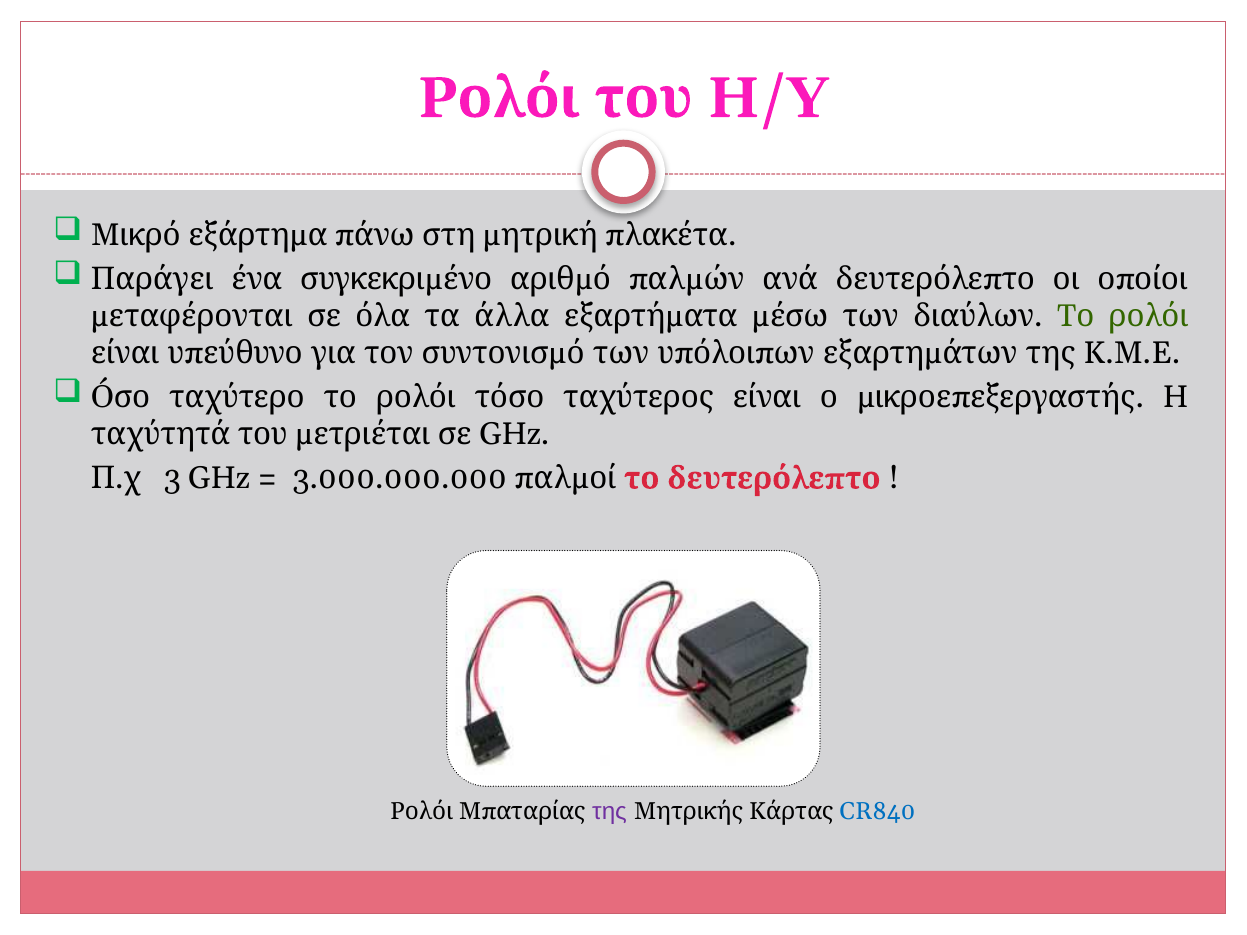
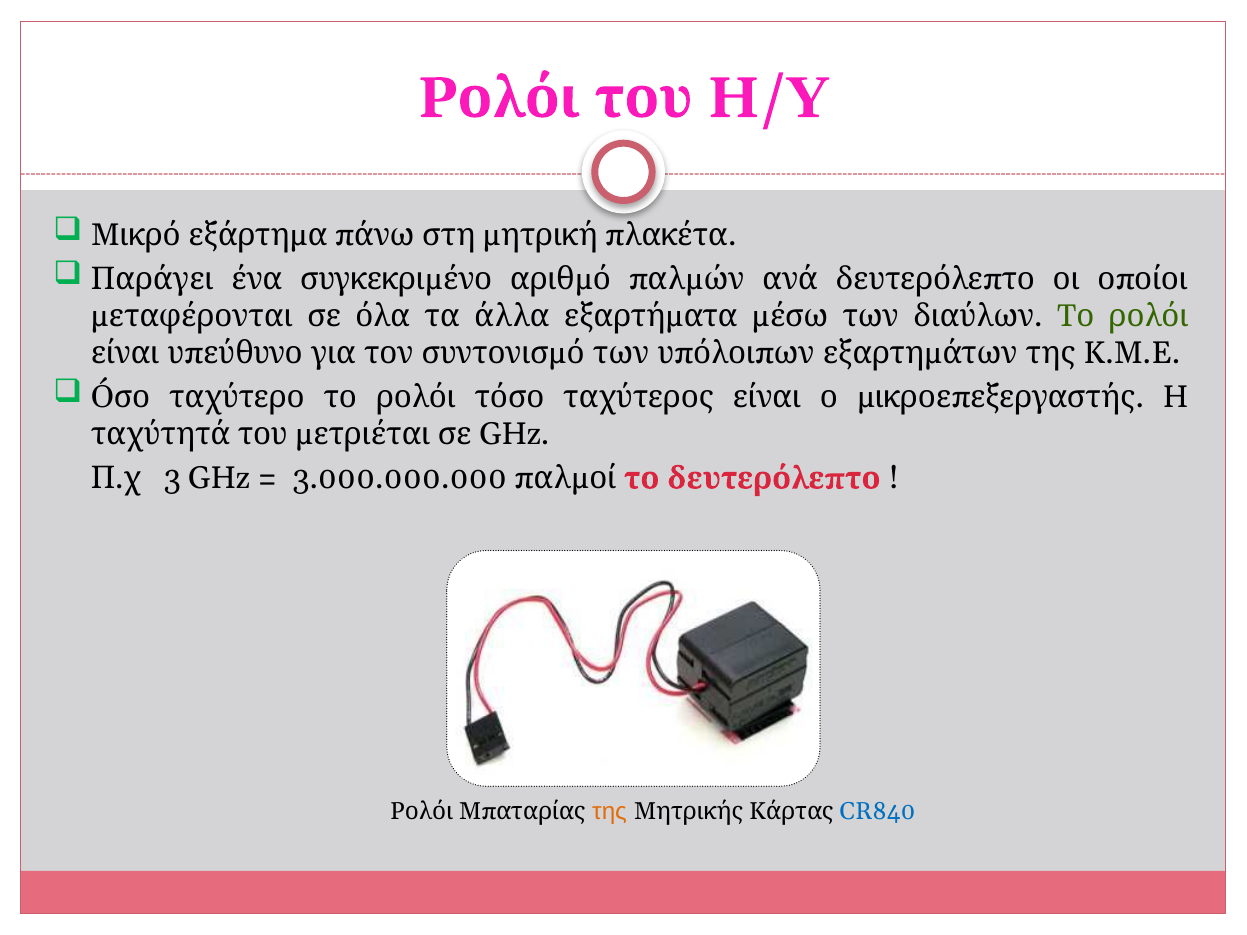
της at (610, 812) colour: purple -> orange
